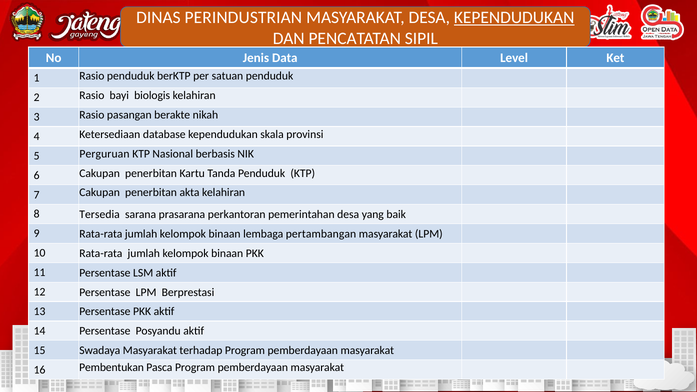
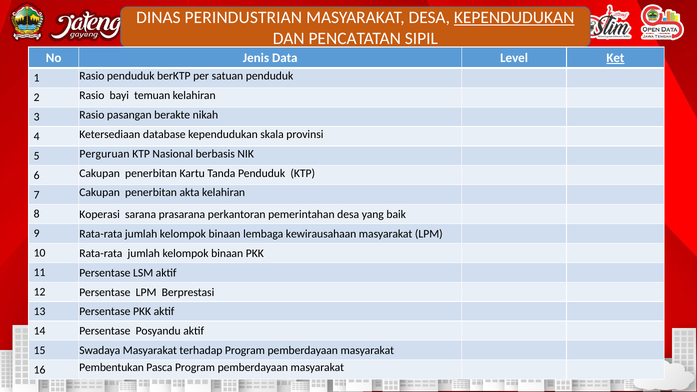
Ket underline: none -> present
biologis: biologis -> temuan
Tersedia: Tersedia -> Koperasi
pertambangan: pertambangan -> kewirausahaan
